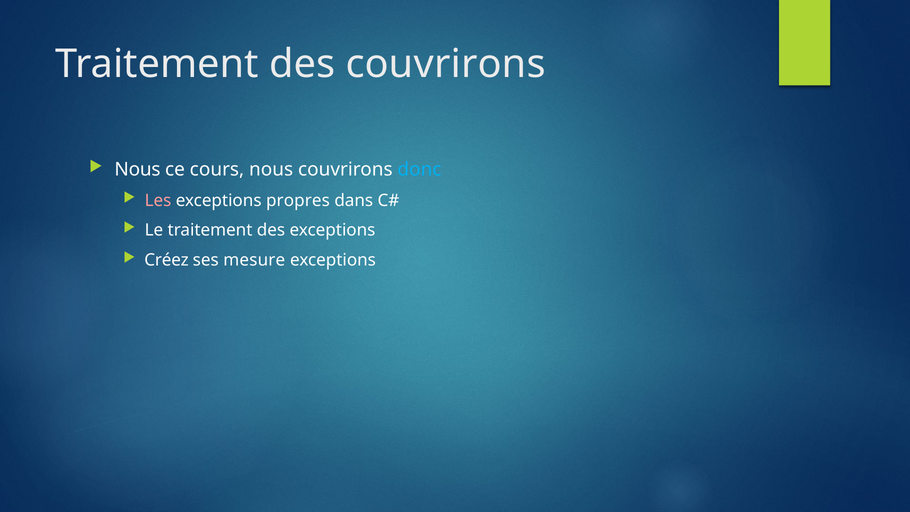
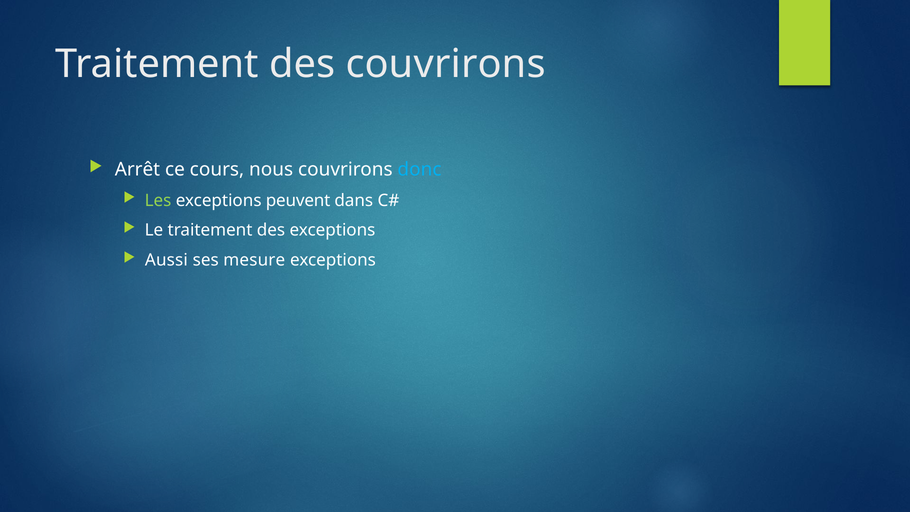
Nous at (138, 169): Nous -> Arrêt
Les colour: pink -> light green
propres: propres -> peuvent
Créez: Créez -> Aussi
